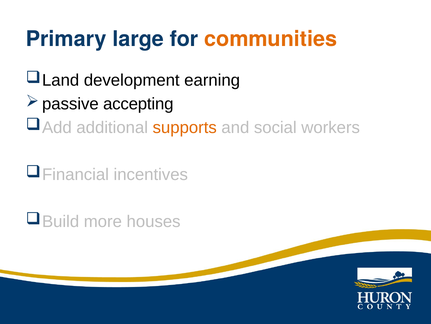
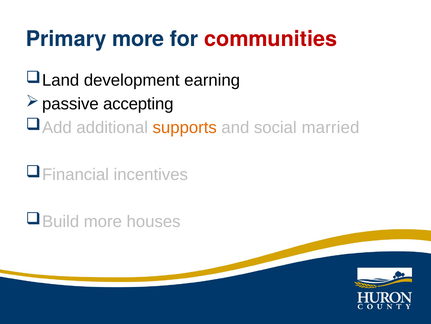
Primary large: large -> more
communities colour: orange -> red
workers: workers -> married
